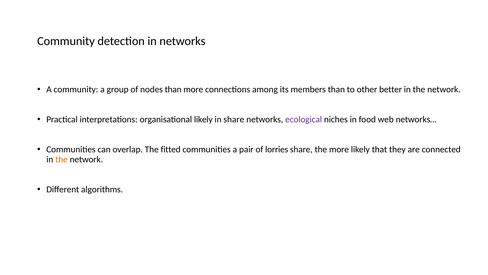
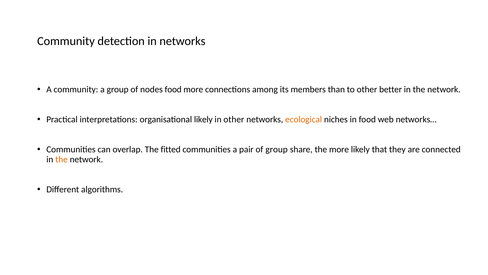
nodes than: than -> food
in share: share -> other
ecological colour: purple -> orange
of lorries: lorries -> group
